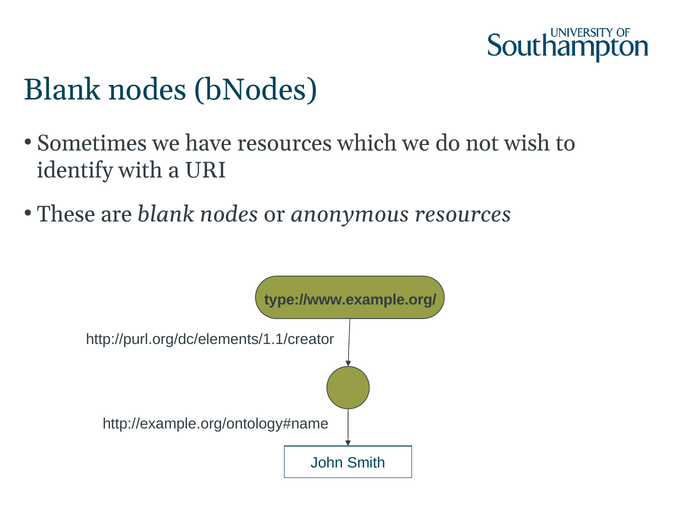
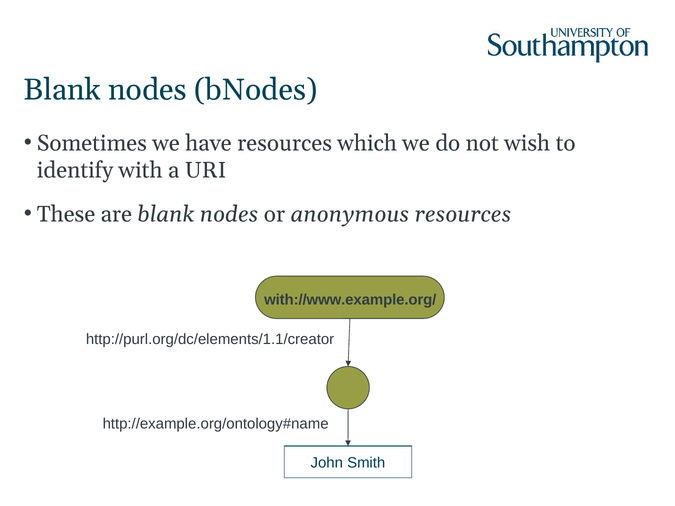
type://www.example.org/: type://www.example.org/ -> with://www.example.org/
